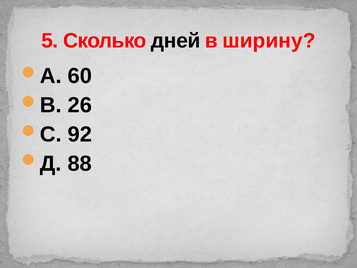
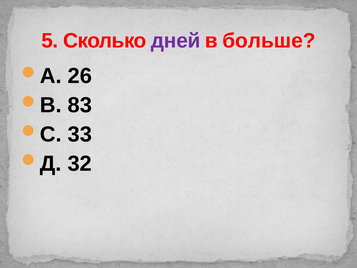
дней colour: black -> purple
ширину: ширину -> больше
60: 60 -> 26
26: 26 -> 83
92: 92 -> 33
88: 88 -> 32
